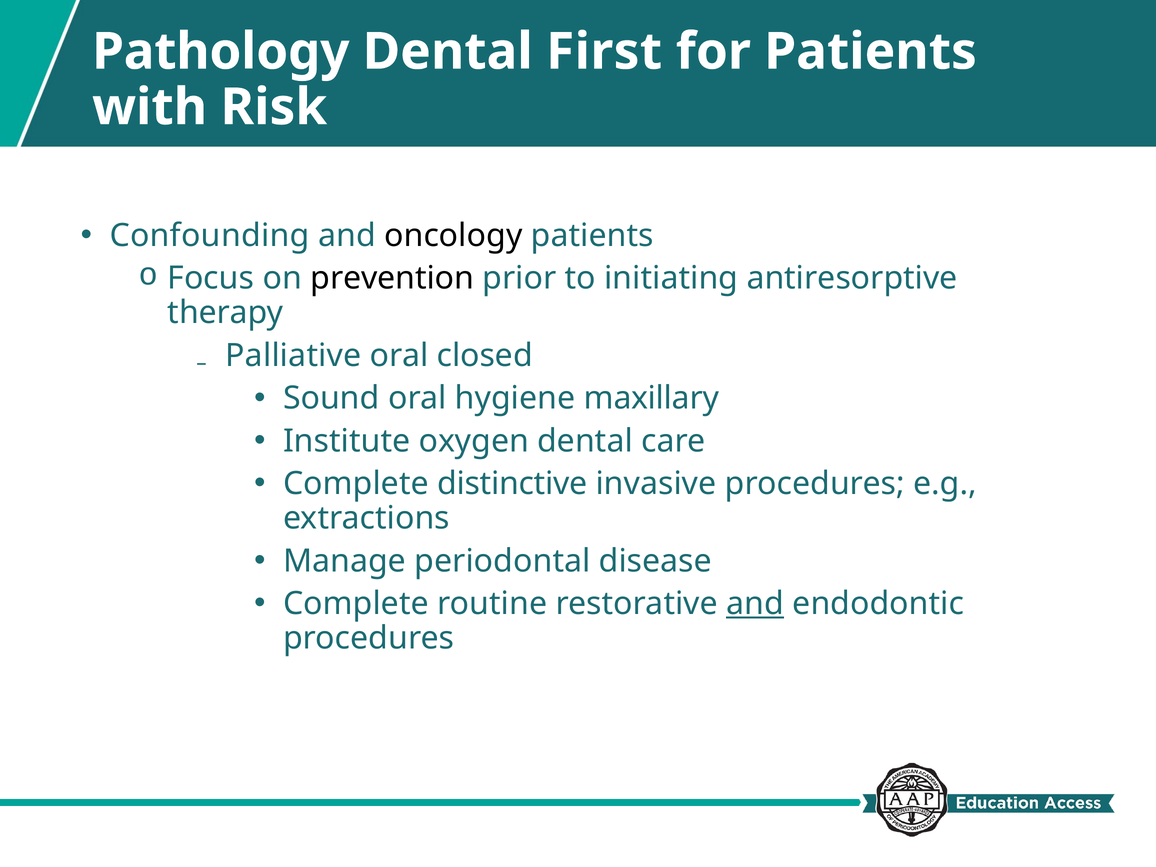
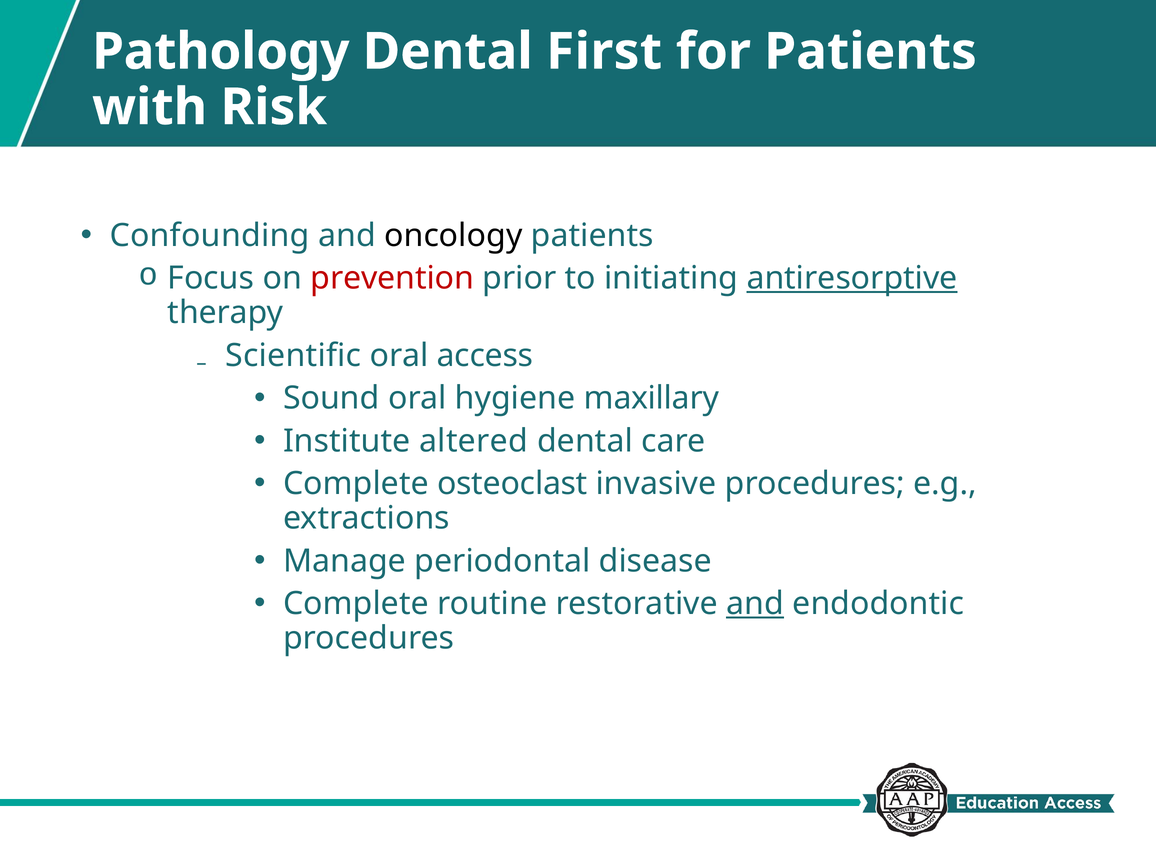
prevention colour: black -> red
antiresorptive underline: none -> present
Palliative: Palliative -> Scientific
closed: closed -> access
oxygen: oxygen -> altered
distinctive: distinctive -> osteoclast
